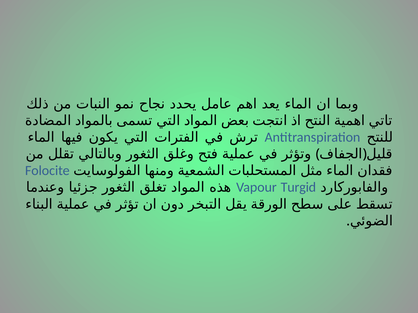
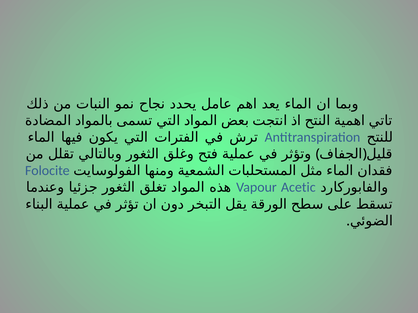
Turgid: Turgid -> Acetic
